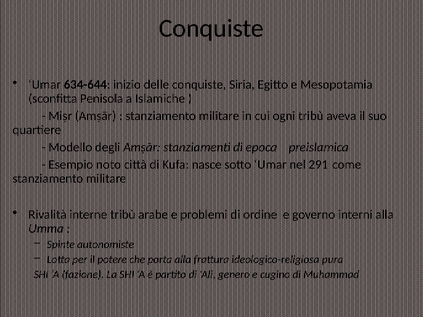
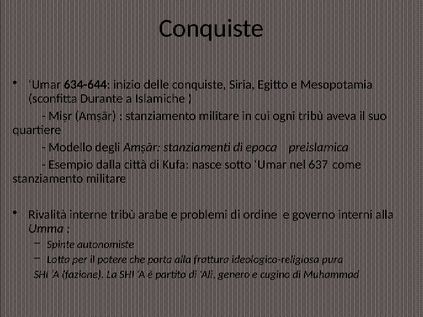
Penisola: Penisola -> Durante
noto: noto -> dalla
291: 291 -> 637
